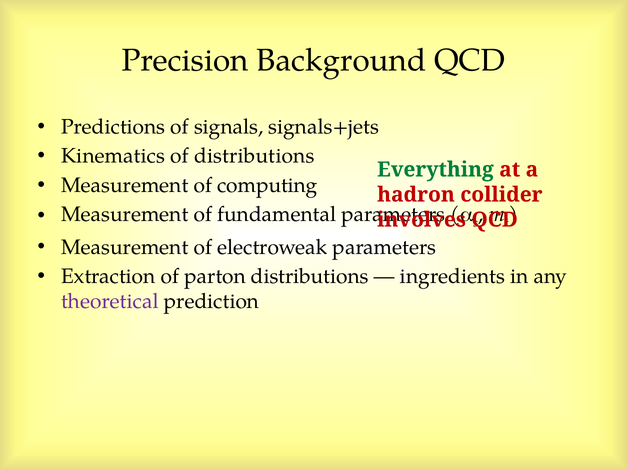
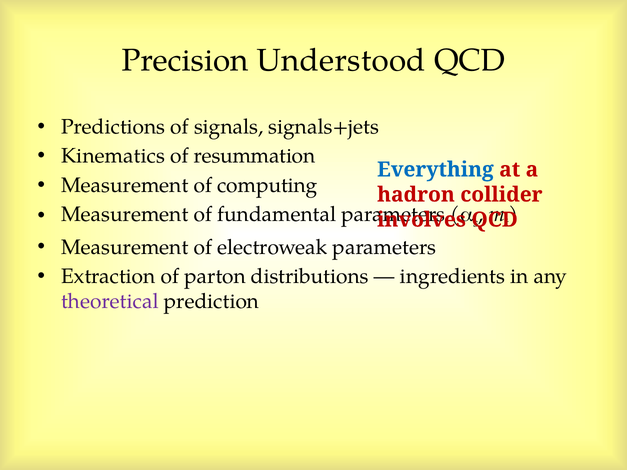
Background: Background -> Understood
of distributions: distributions -> resummation
Everything colour: green -> blue
